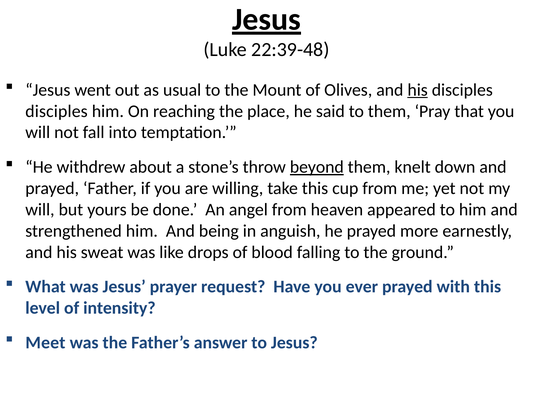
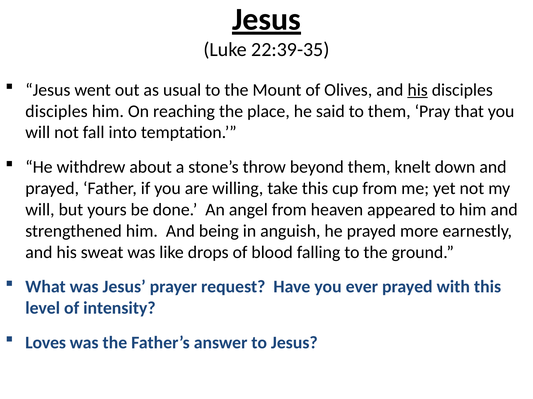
22:39-48: 22:39-48 -> 22:39-35
beyond underline: present -> none
Meet: Meet -> Loves
